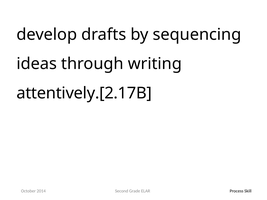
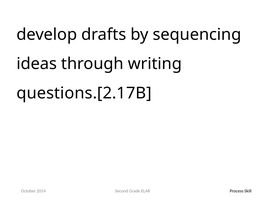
attentively.[2.17B: attentively.[2.17B -> questions.[2.17B
